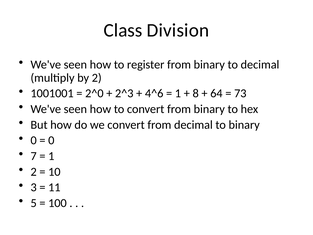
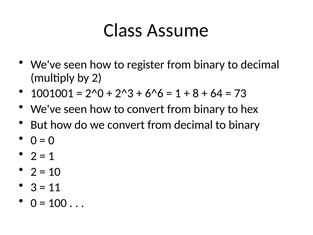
Division: Division -> Assume
4^6: 4^6 -> 6^6
7 at (34, 156): 7 -> 2
5 at (34, 203): 5 -> 0
